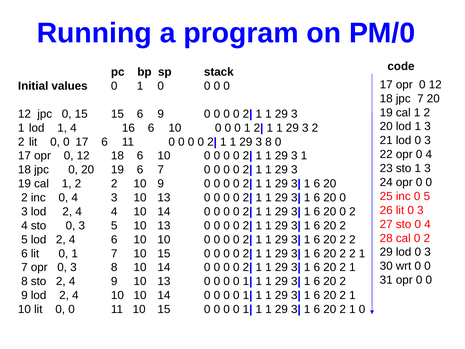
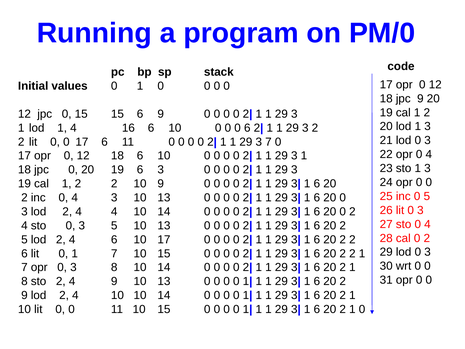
jpc 7: 7 -> 9
0 0 1: 1 -> 6
29 3 8: 8 -> 7
6 7: 7 -> 3
6 10 10: 10 -> 17
